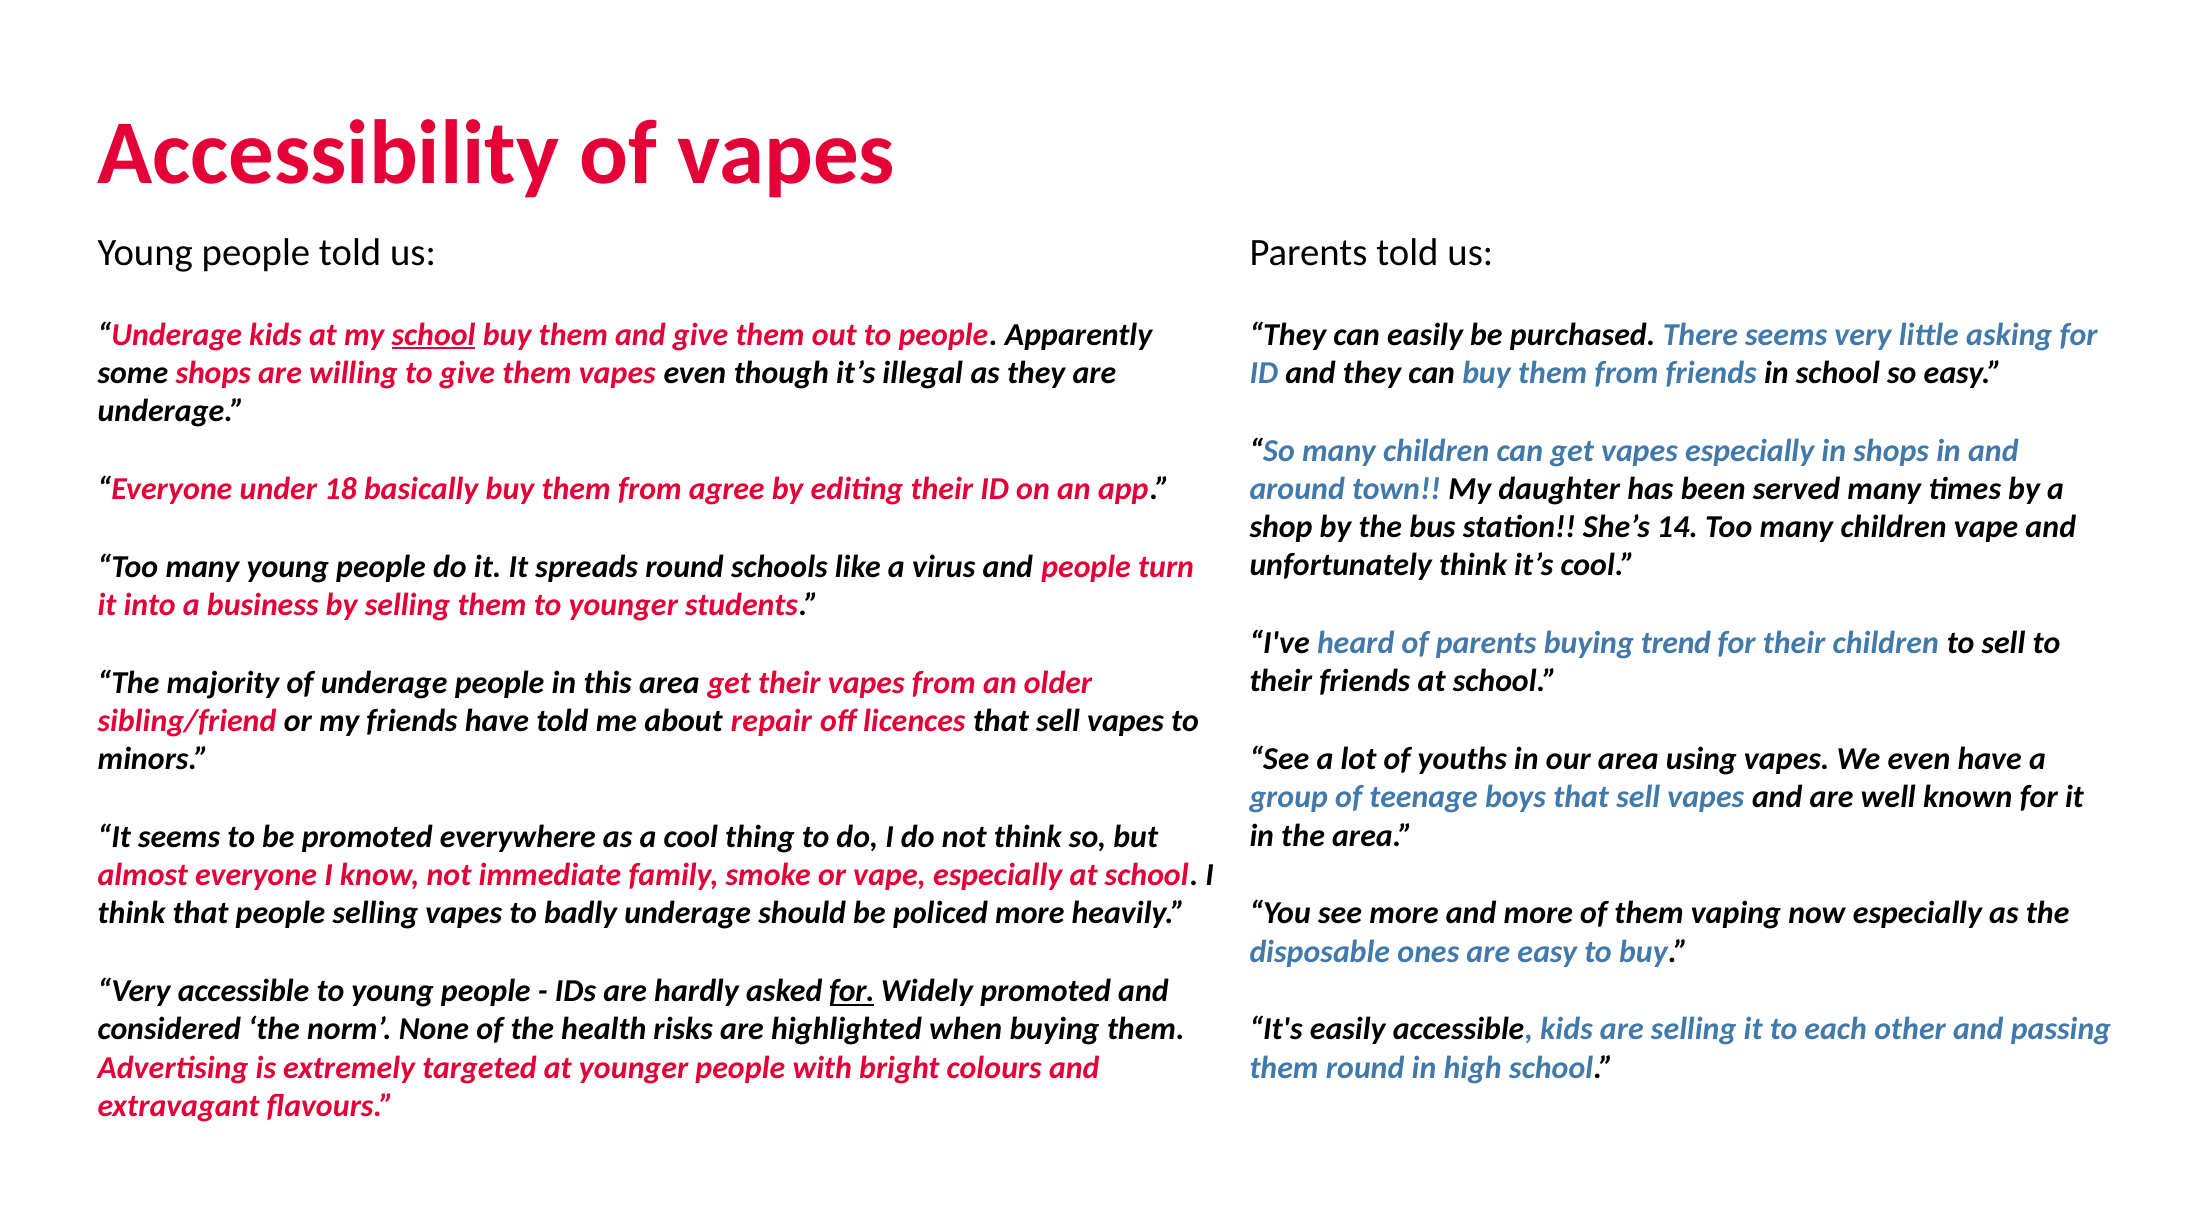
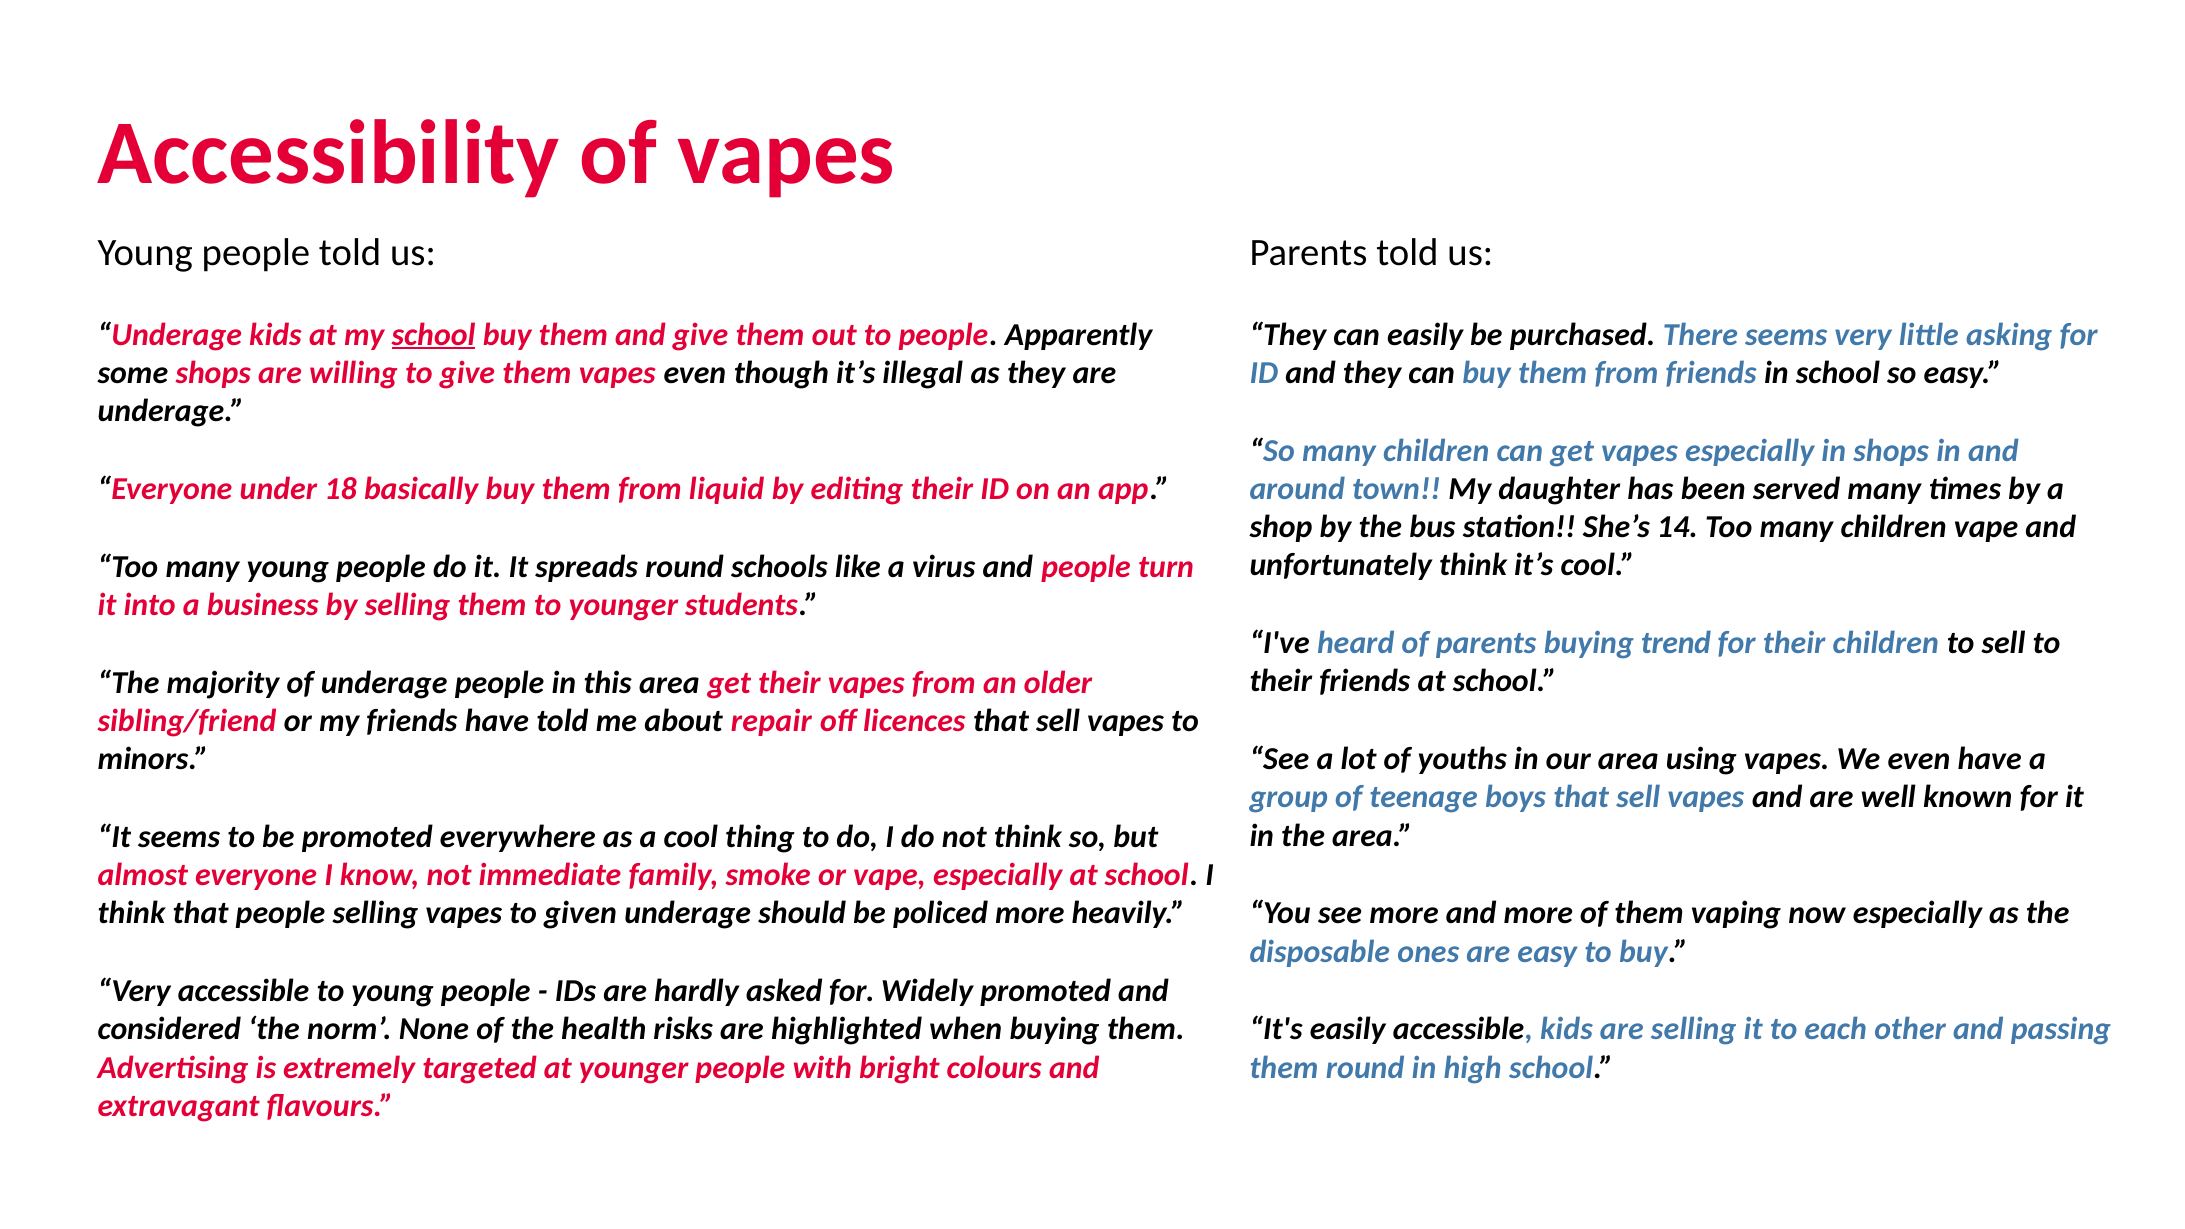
agree: agree -> liquid
badly: badly -> given
for at (852, 991) underline: present -> none
